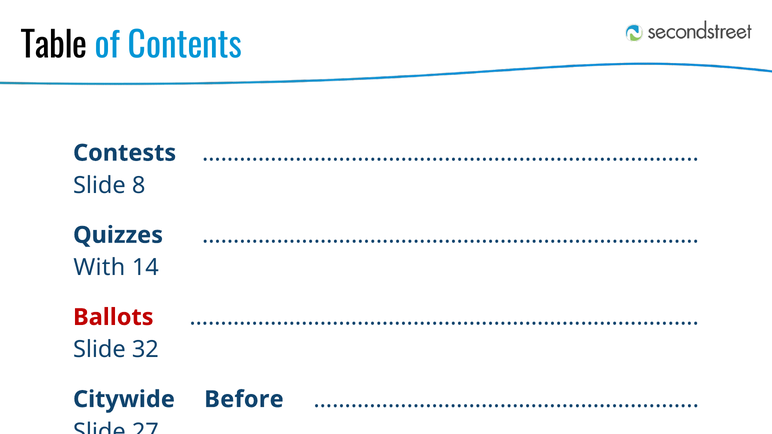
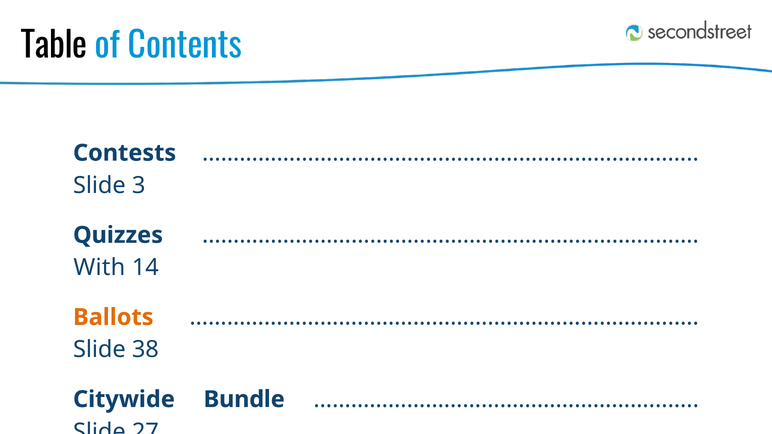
8: 8 -> 3
Ballots at (113, 317) colour: red -> orange
32 at (145, 350): 32 -> 38
Before: Before -> Bundle
